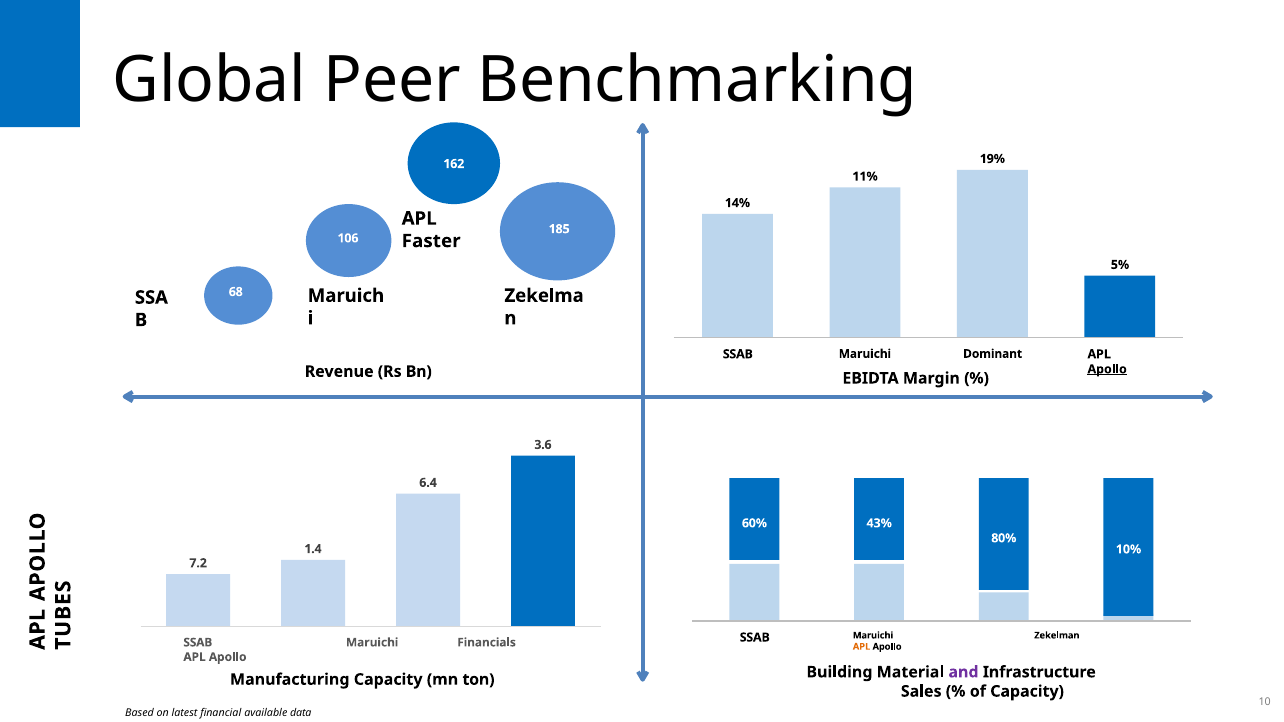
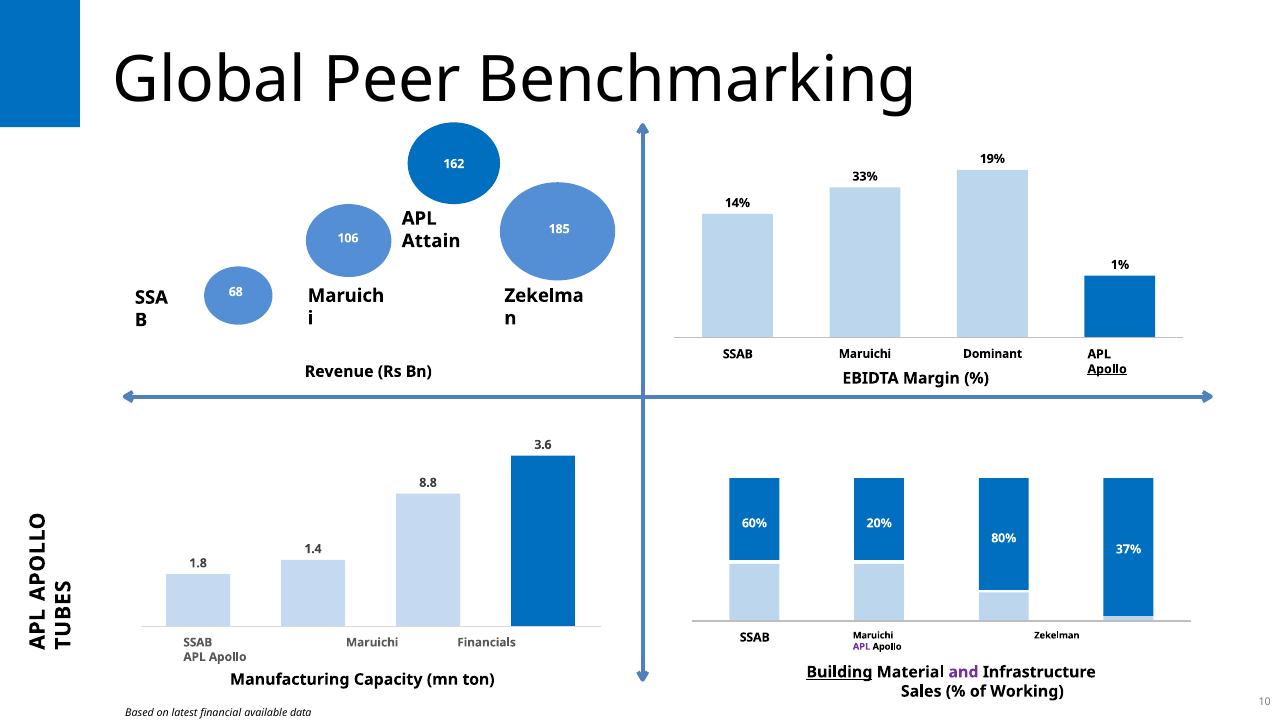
11%: 11% -> 33%
Faster: Faster -> Attain
5%: 5% -> 1%
6.4: 6.4 -> 8.8
43%: 43% -> 20%
10%: 10% -> 37%
7.2: 7.2 -> 1.8
APL at (862, 647) colour: orange -> purple
Building underline: none -> present
of Capacity: Capacity -> Working
